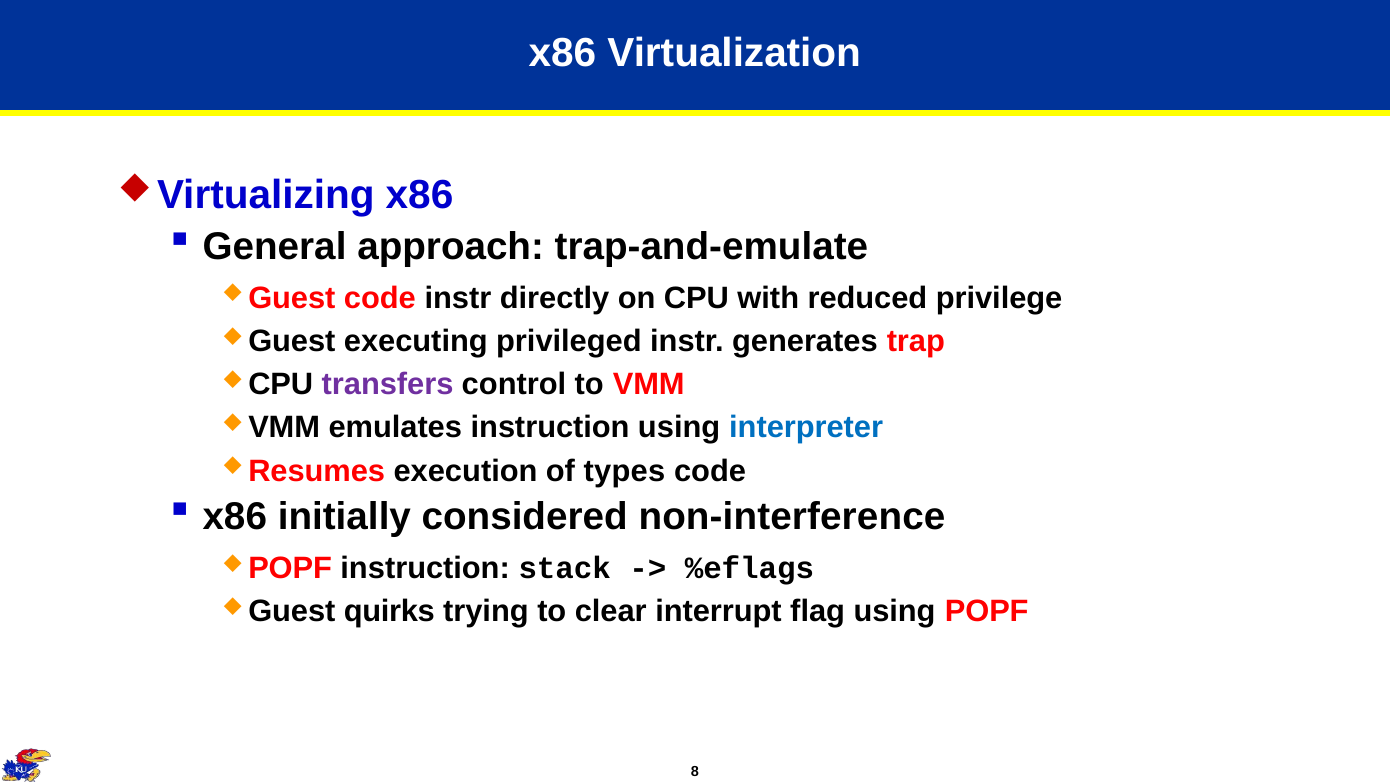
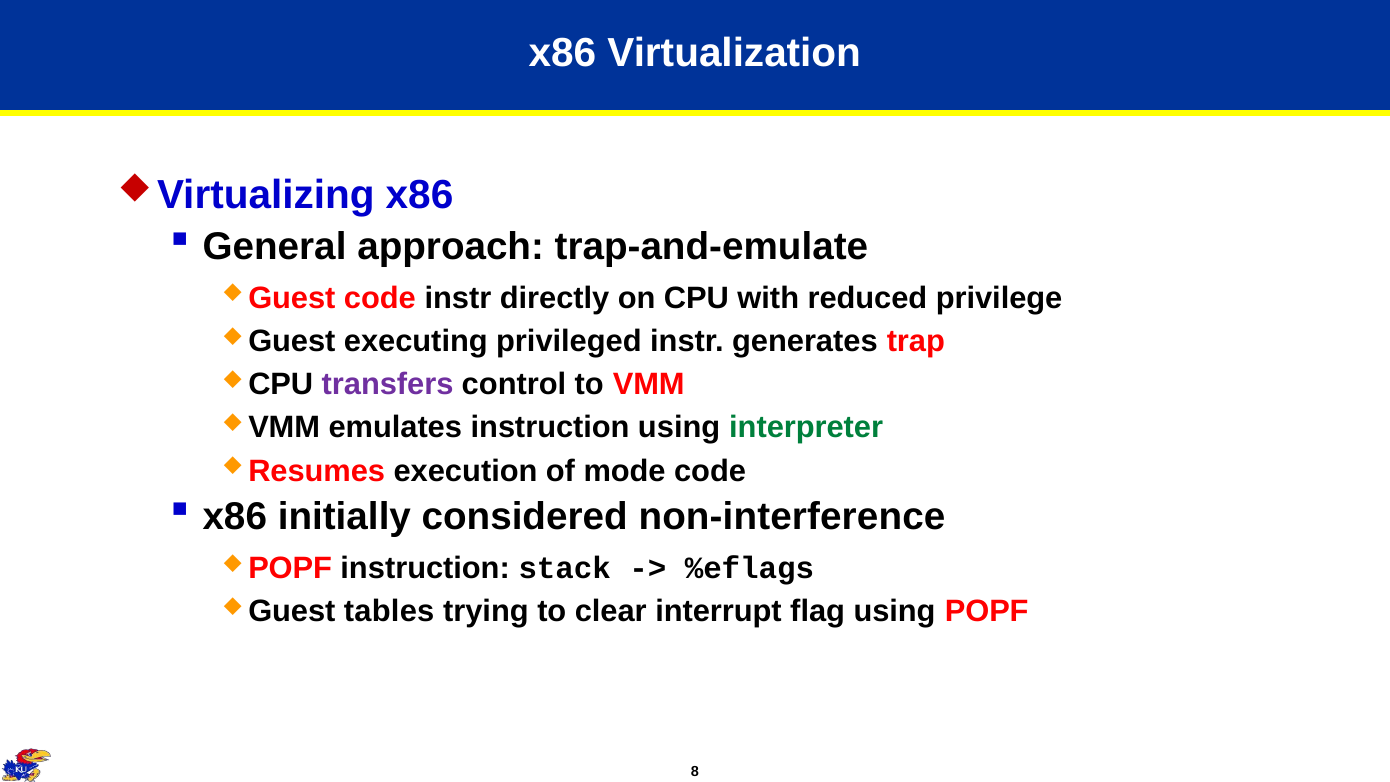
interpreter colour: blue -> green
types: types -> mode
quirks: quirks -> tables
